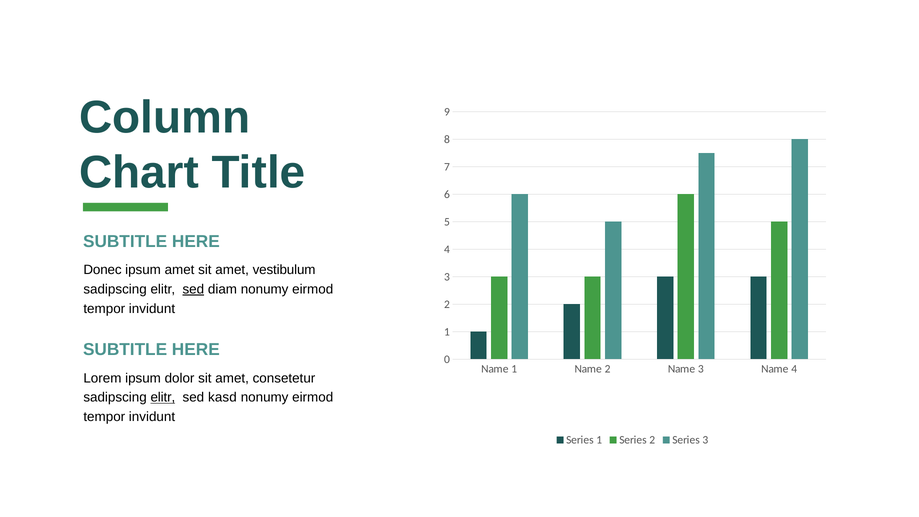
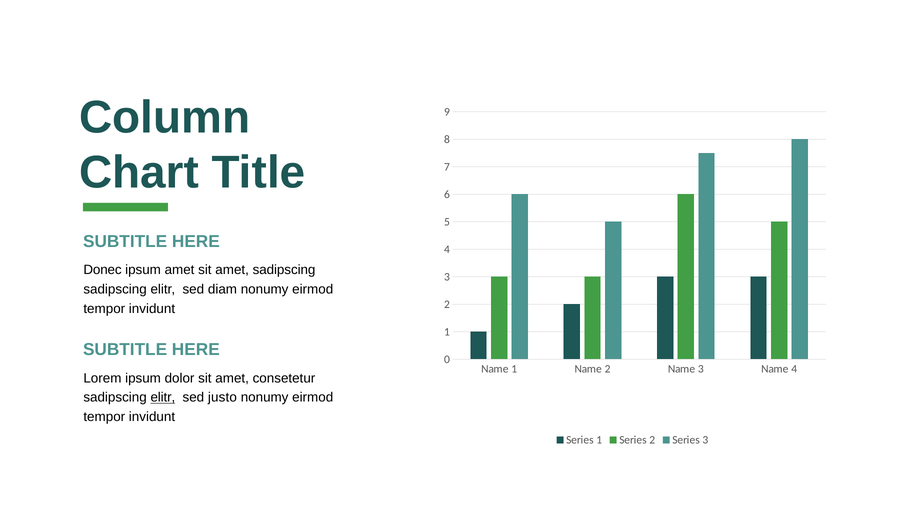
amet vestibulum: vestibulum -> sadipscing
sed at (193, 289) underline: present -> none
kasd: kasd -> justo
